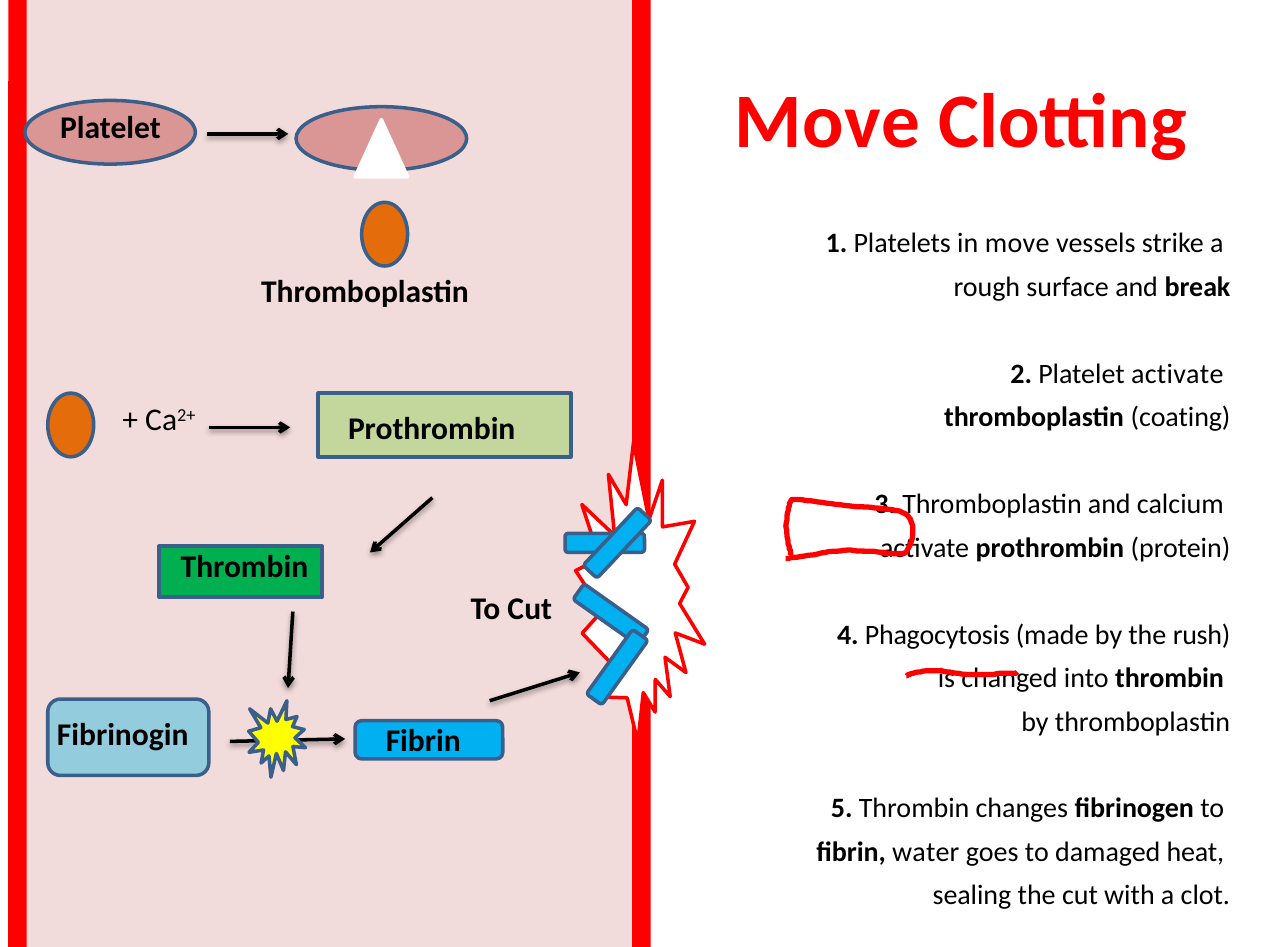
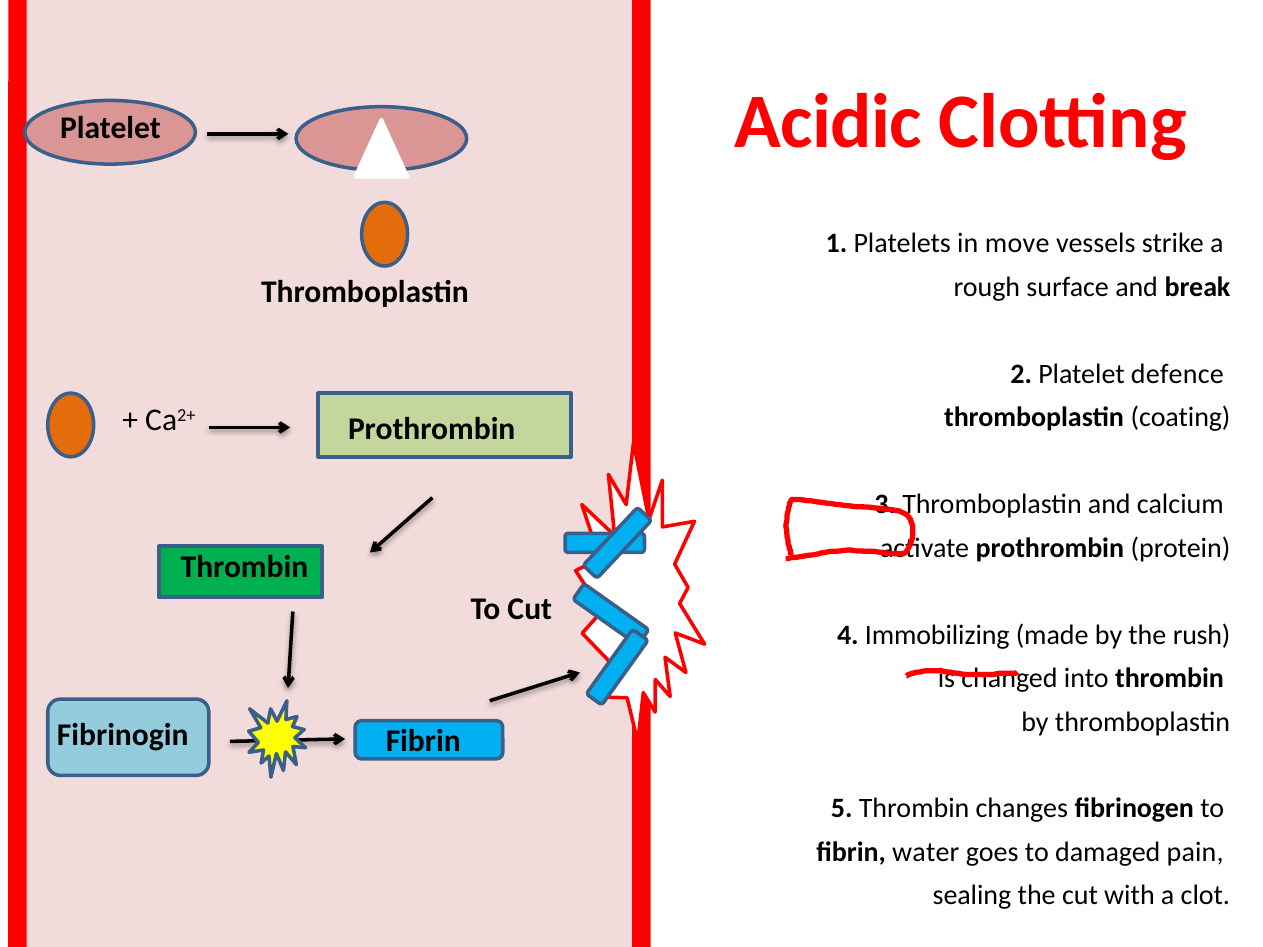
Move at (827, 122): Move -> Acidic
Platelet activate: activate -> defence
Phagocytosis: Phagocytosis -> Immobilizing
heat: heat -> pain
